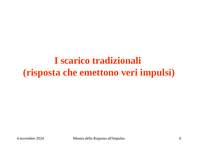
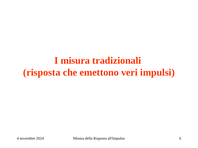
I scarico: scarico -> misura
